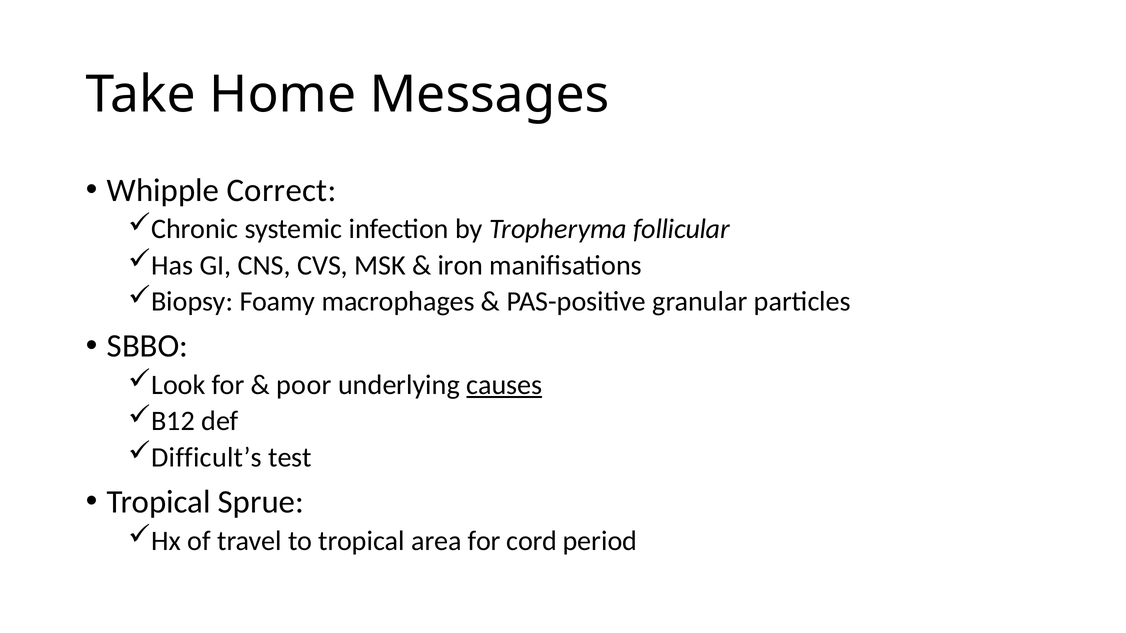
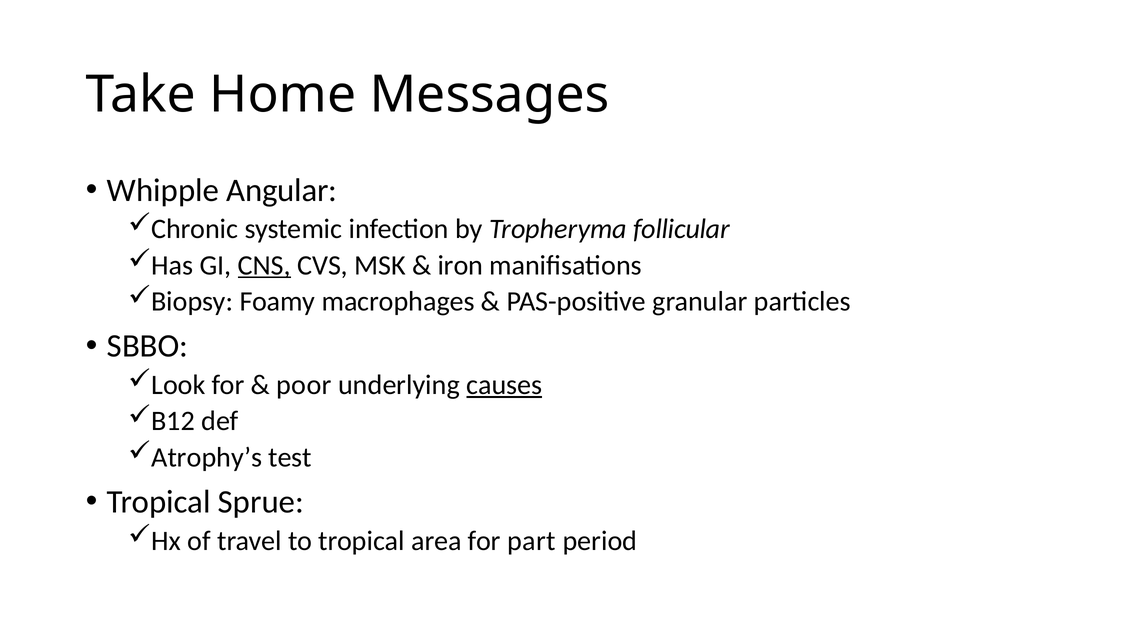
Correct: Correct -> Angular
CNS underline: none -> present
Difficult’s: Difficult’s -> Atrophy’s
cord: cord -> part
